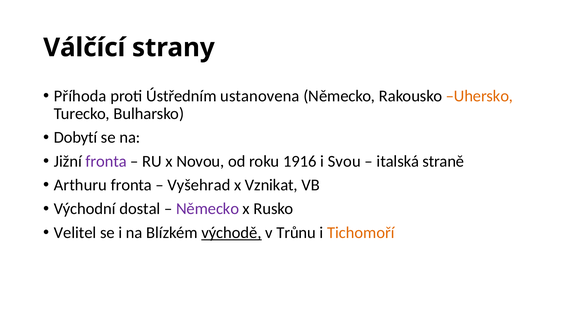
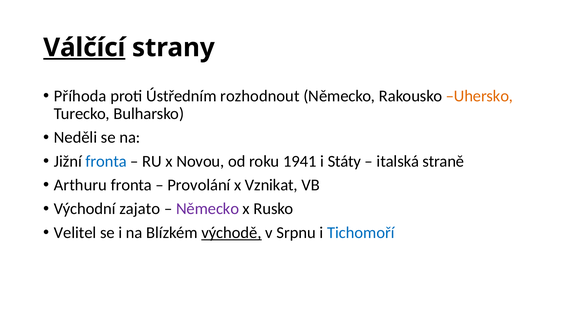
Válčící underline: none -> present
ustanovena: ustanovena -> rozhodnout
Dobytí: Dobytí -> Neděli
fronta at (106, 161) colour: purple -> blue
1916: 1916 -> 1941
Svou: Svou -> Státy
Vyšehrad: Vyšehrad -> Provolání
dostal: dostal -> zajato
Trůnu: Trůnu -> Srpnu
Tichomoří colour: orange -> blue
